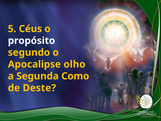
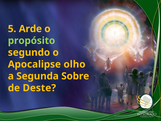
Céus: Céus -> Arde
propósito colour: white -> light green
Como: Como -> Sobre
